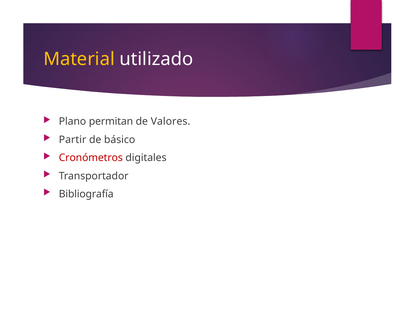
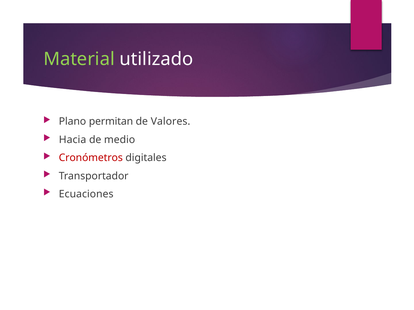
Material colour: yellow -> light green
Partir: Partir -> Hacia
básico: básico -> medio
Bibliografía: Bibliografía -> Ecuaciones
